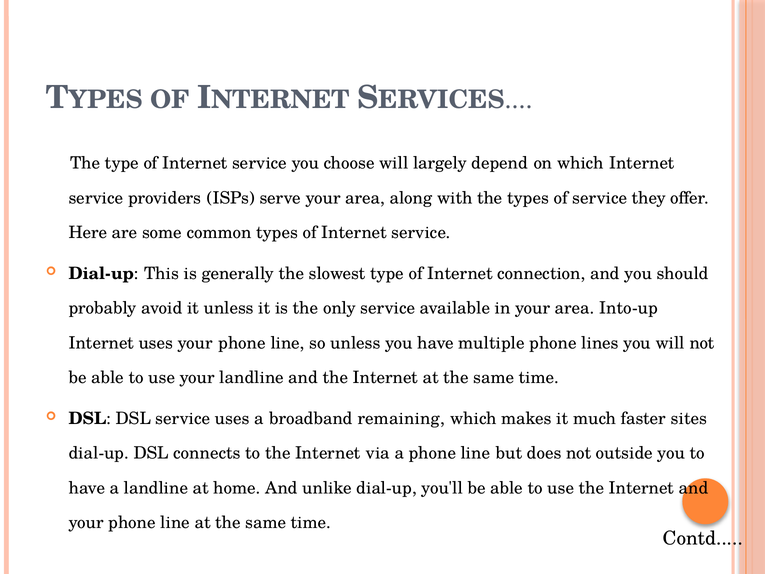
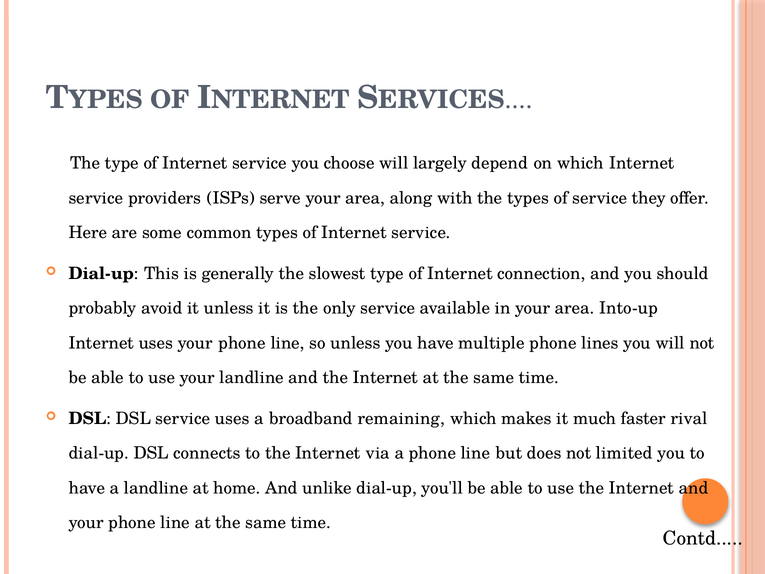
sites: sites -> rival
outside: outside -> limited
